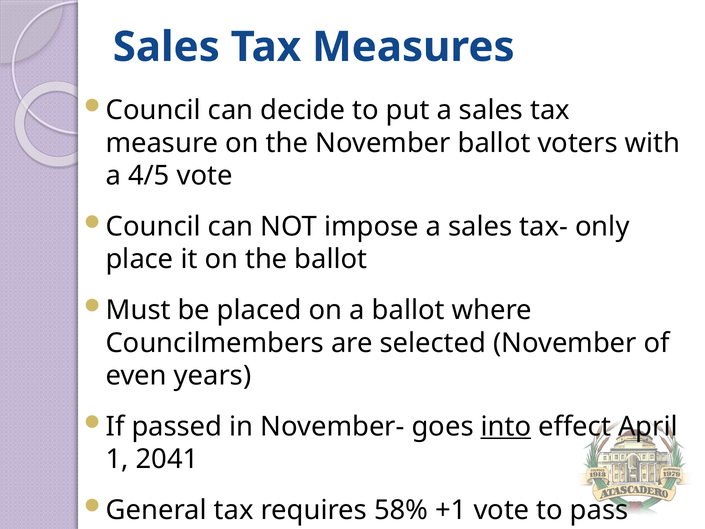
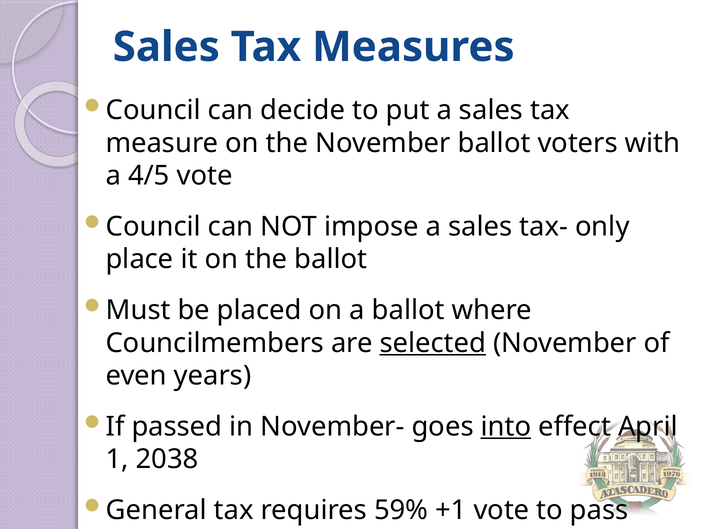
selected underline: none -> present
2041: 2041 -> 2038
58%: 58% -> 59%
